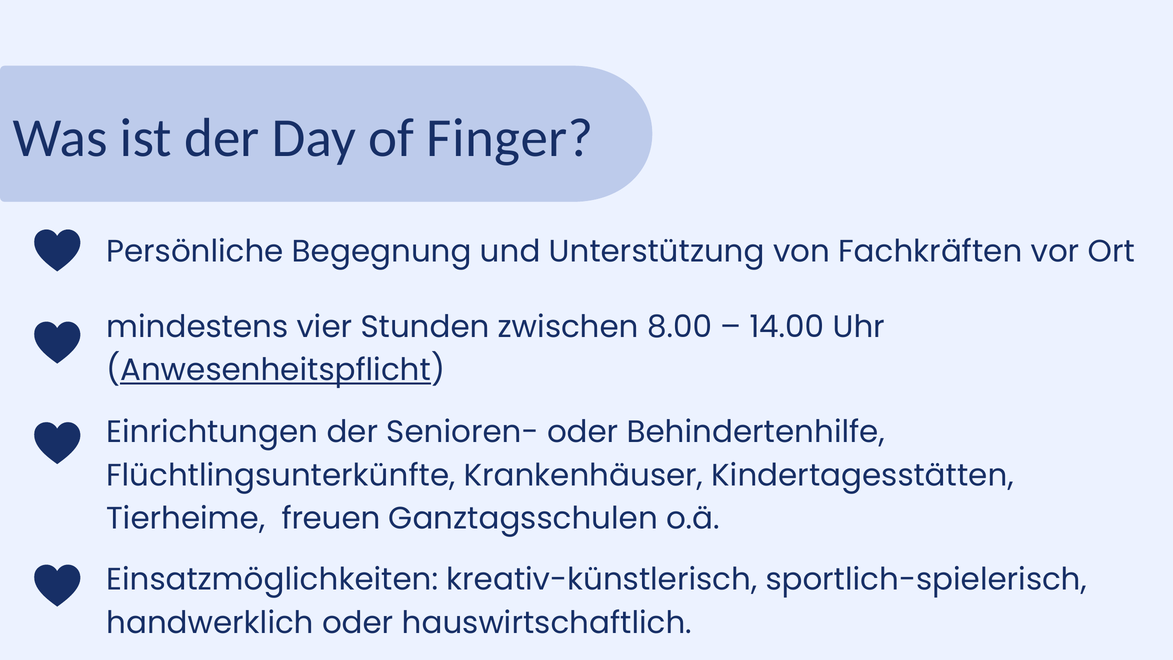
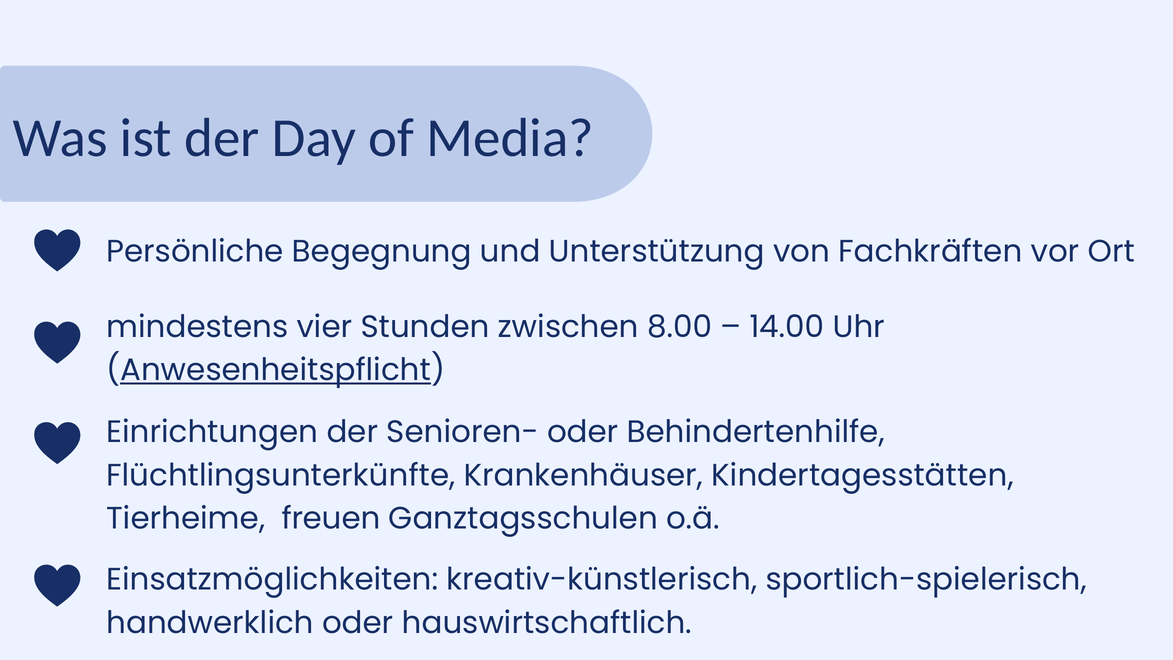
Finger: Finger -> Media
